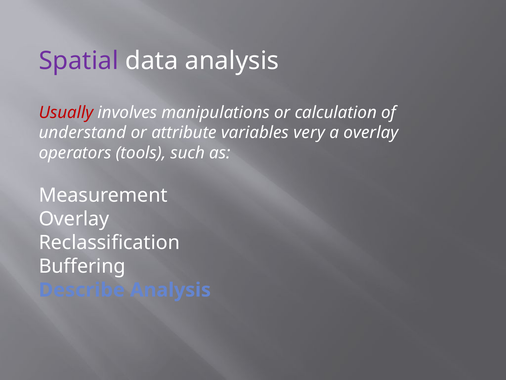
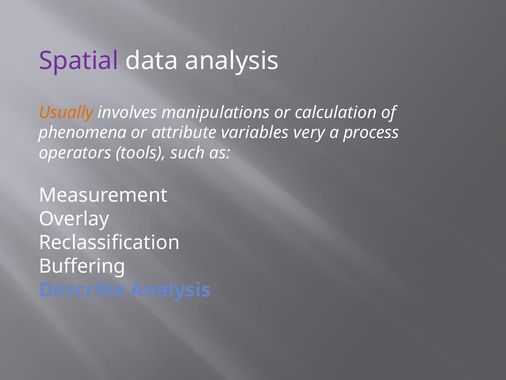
Usually colour: red -> orange
understand: understand -> phenomena
a overlay: overlay -> process
